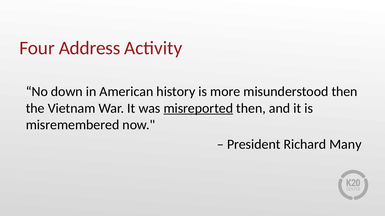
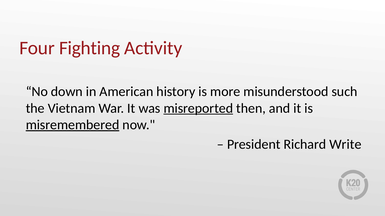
Address: Address -> Fighting
misunderstood then: then -> such
misremembered underline: none -> present
Many: Many -> Write
